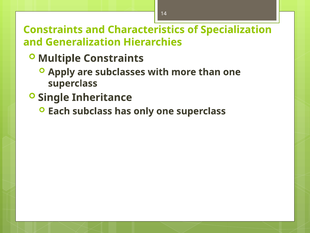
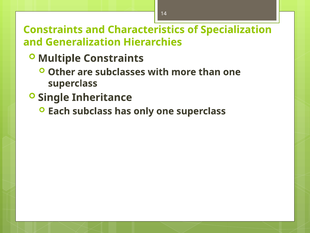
Apply: Apply -> Other
